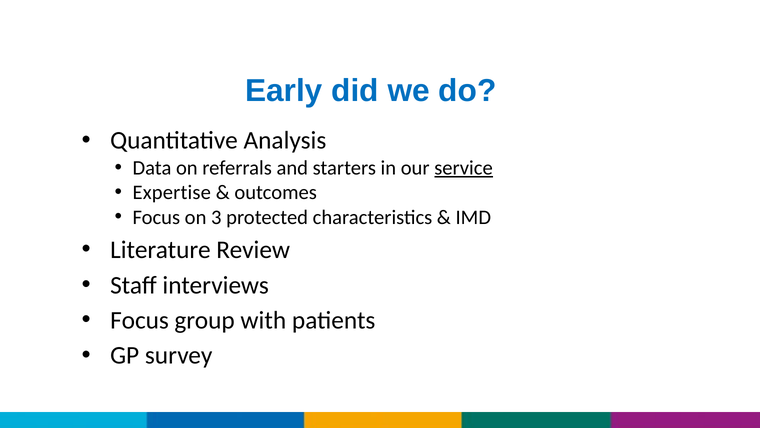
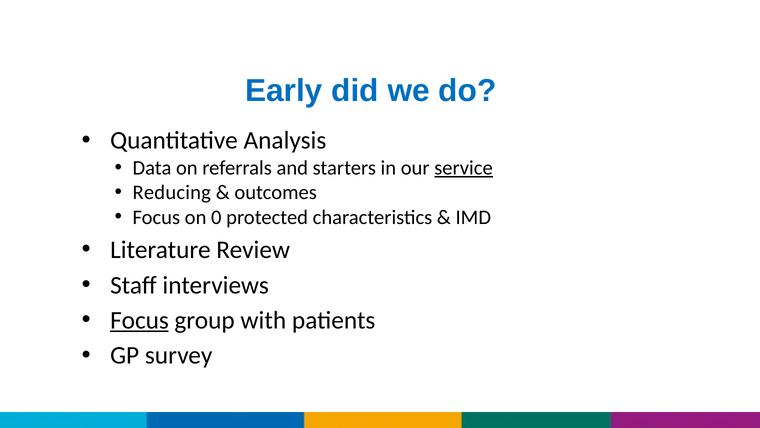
Expertise: Expertise -> Reducing
3: 3 -> 0
Focus at (139, 320) underline: none -> present
